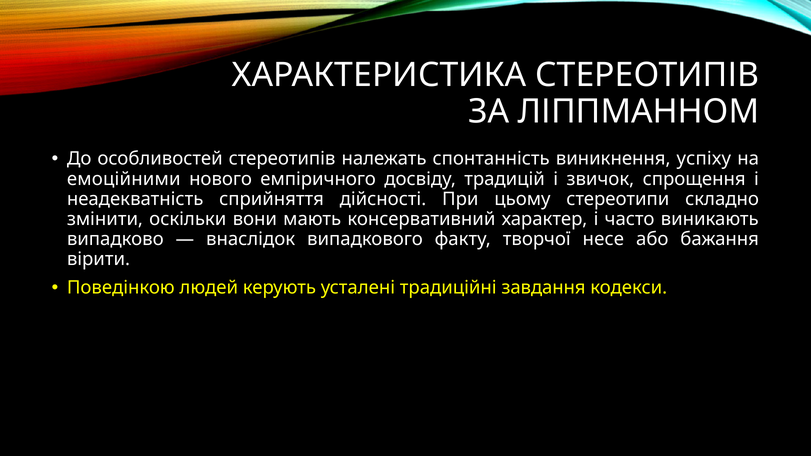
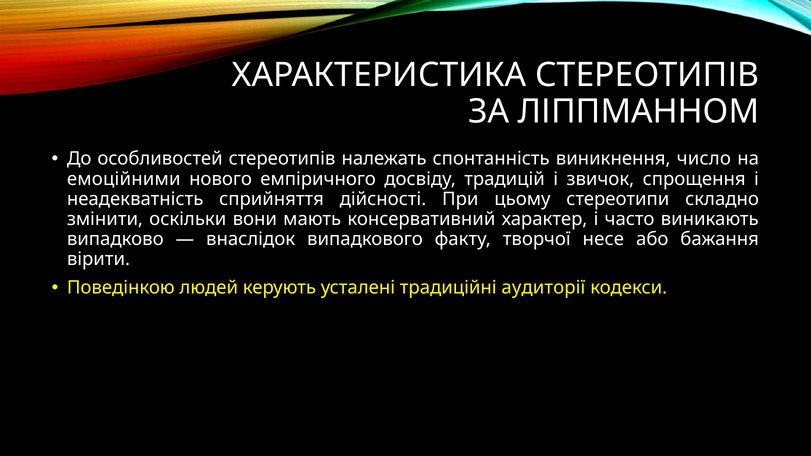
успіху: успіху -> число
завдання: завдання -> аудиторії
